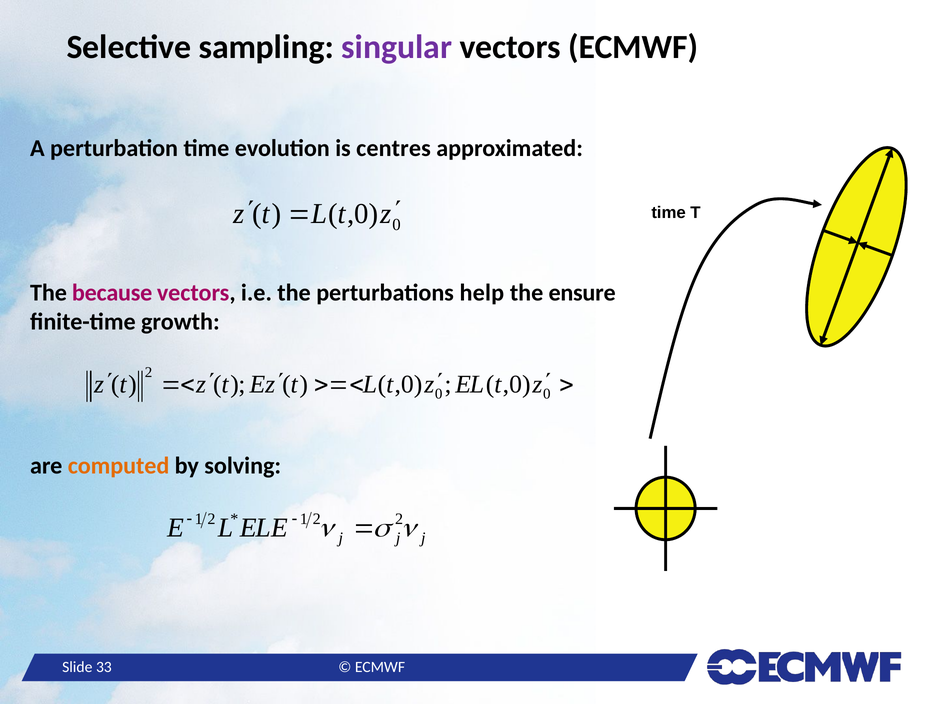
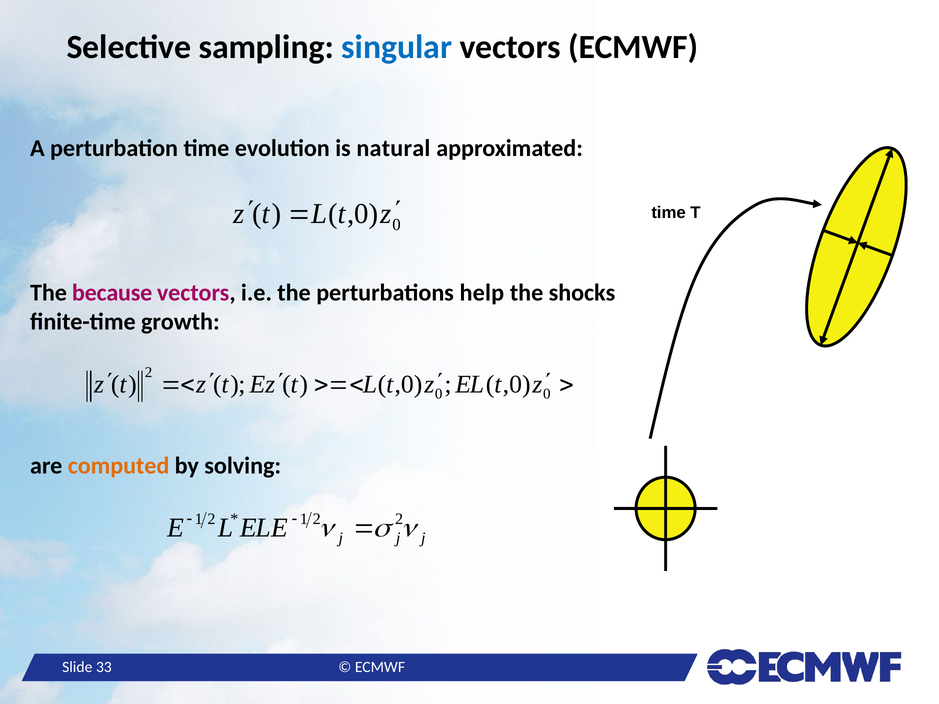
singular colour: purple -> blue
centres: centres -> natural
ensure: ensure -> shocks
